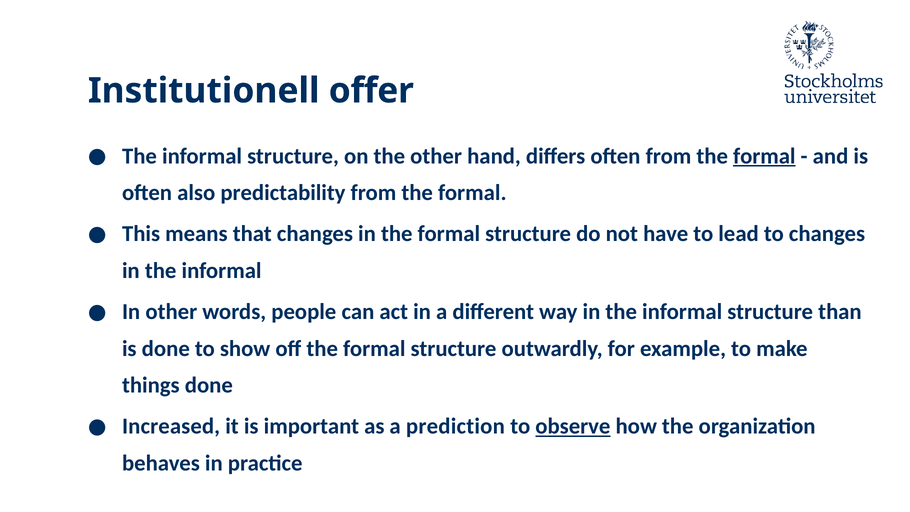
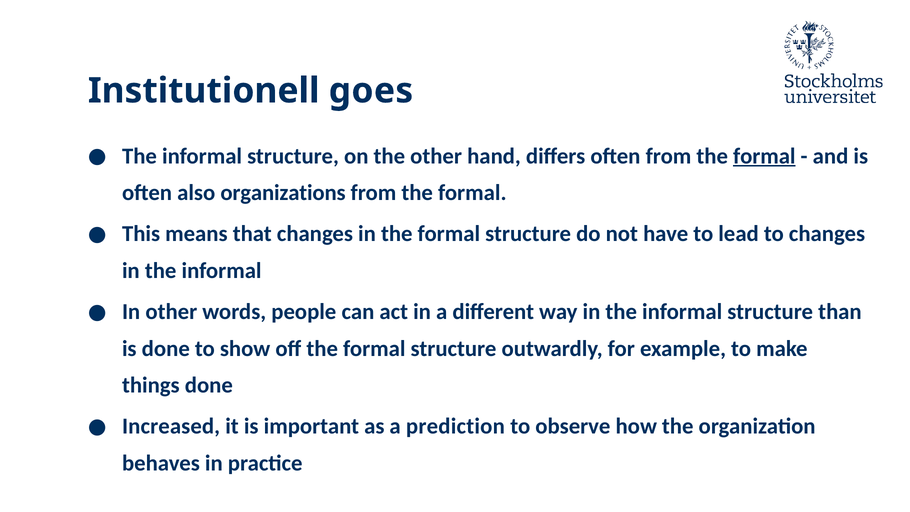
offer: offer -> goes
predictability: predictability -> organizations
observe underline: present -> none
